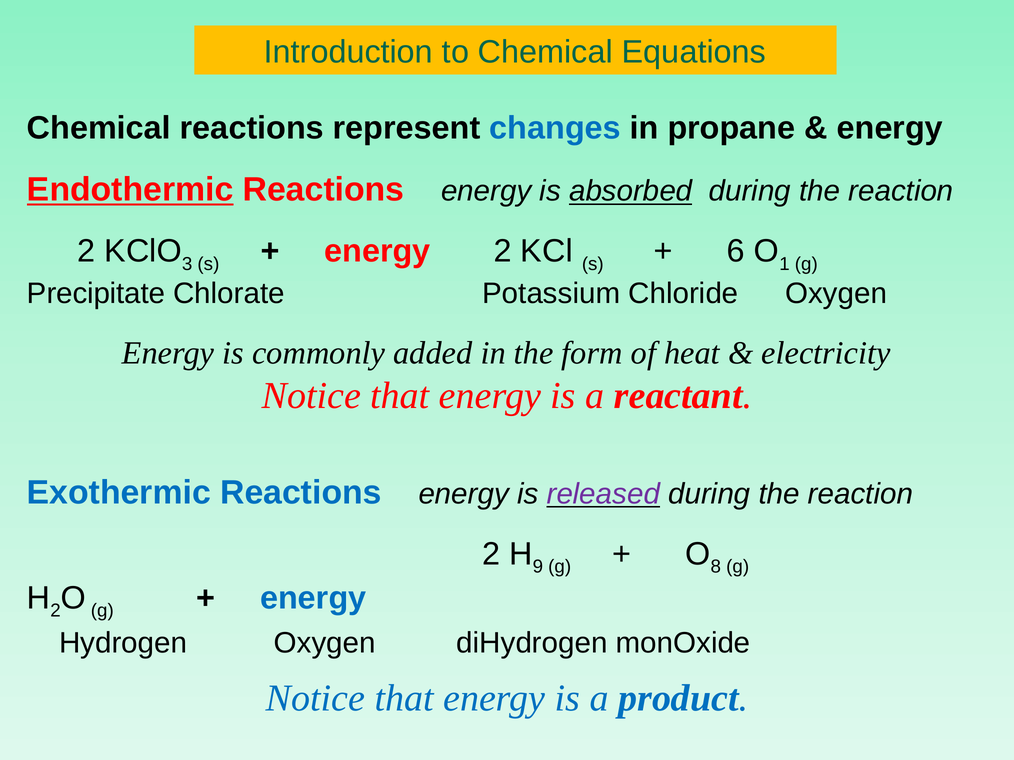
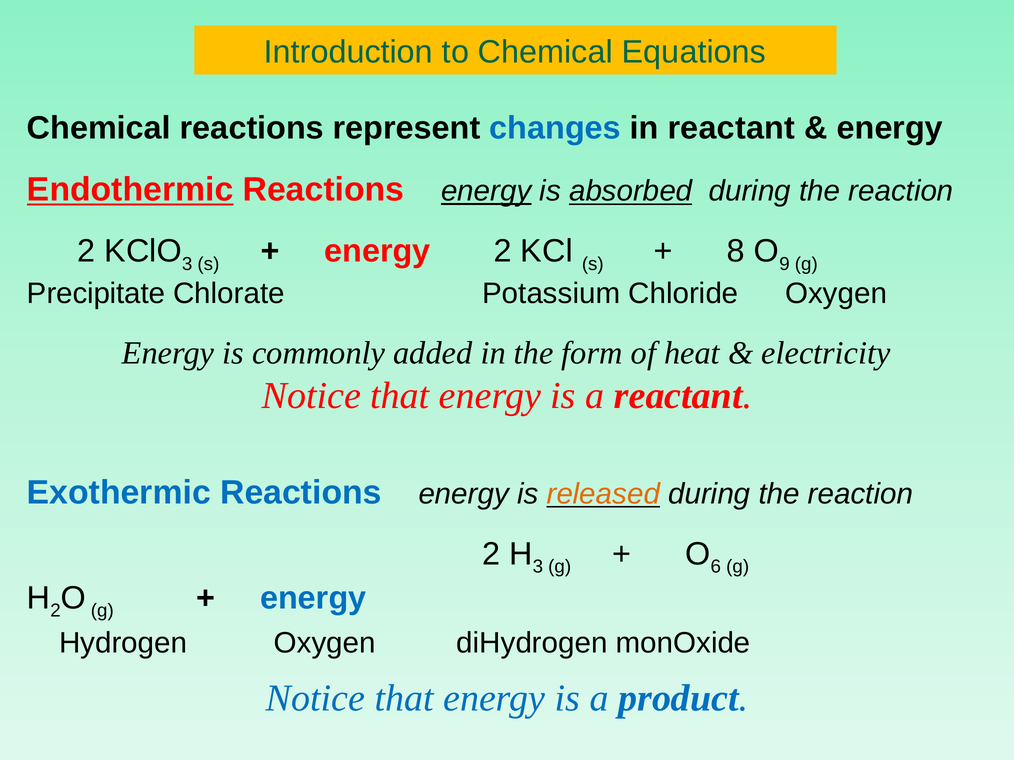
in propane: propane -> reactant
energy at (486, 191) underline: none -> present
6: 6 -> 8
1: 1 -> 9
released colour: purple -> orange
9 at (538, 567): 9 -> 3
8: 8 -> 6
